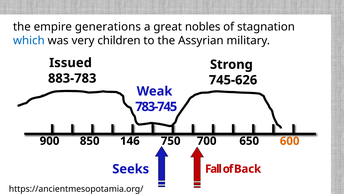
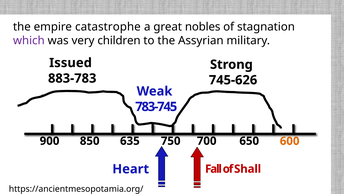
generations: generations -> catastrophe
which colour: blue -> purple
146: 146 -> 635
Seeks: Seeks -> Heart
Back: Back -> Shall
